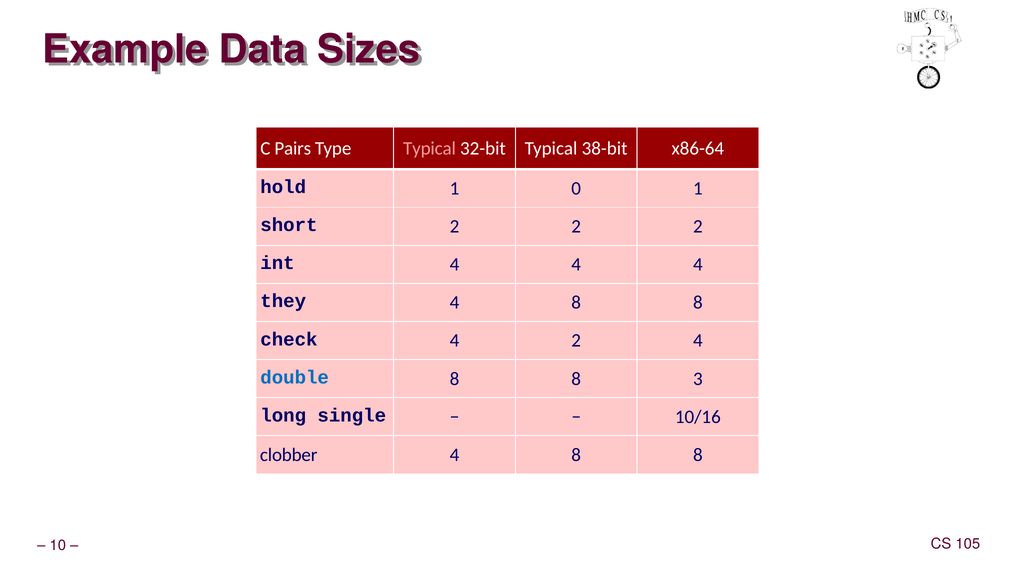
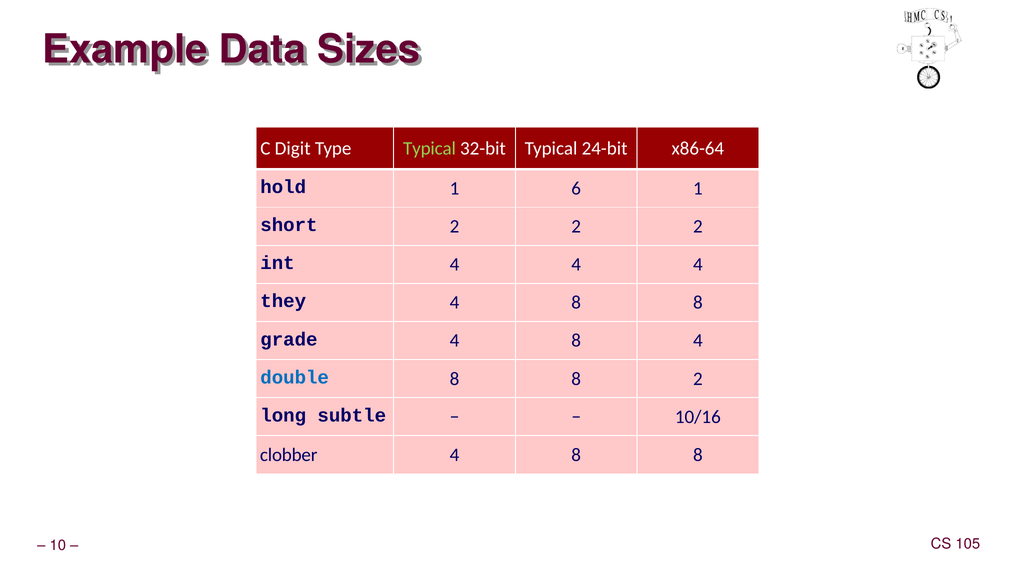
Pairs: Pairs -> Digit
Typical at (429, 148) colour: pink -> light green
38-bit: 38-bit -> 24-bit
0: 0 -> 6
check: check -> grade
2 at (576, 341): 2 -> 8
8 3: 3 -> 2
single: single -> subtle
